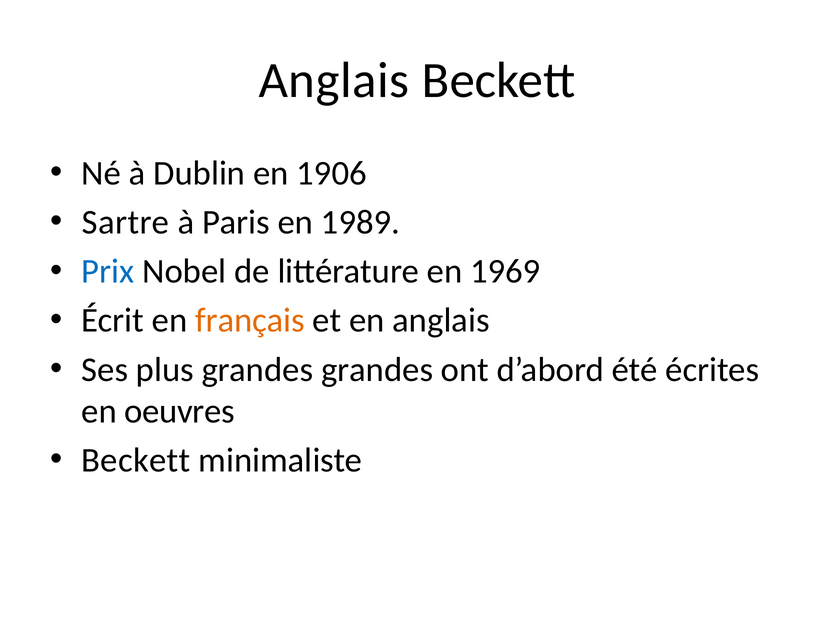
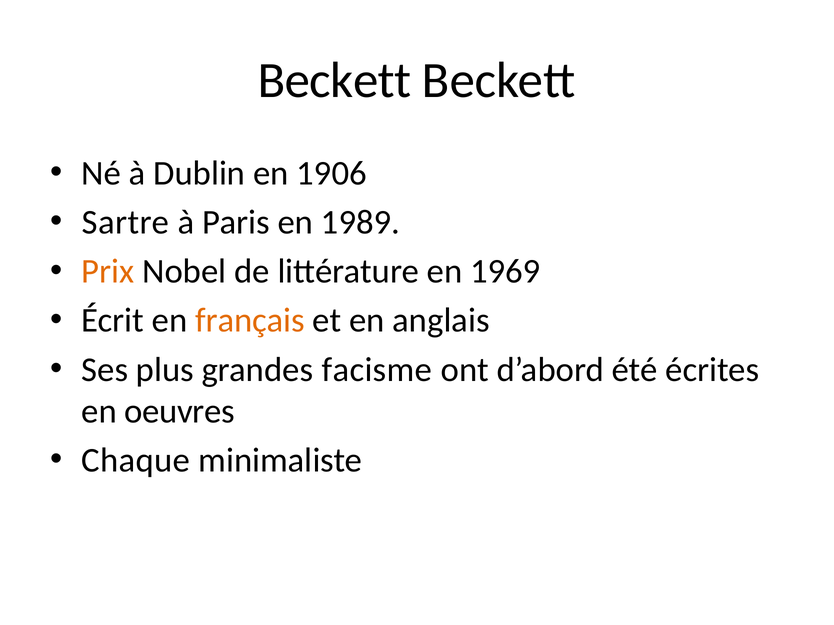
Anglais at (334, 81): Anglais -> Beckett
Prix colour: blue -> orange
grandes grandes: grandes -> facisme
Beckett at (136, 461): Beckett -> Chaque
